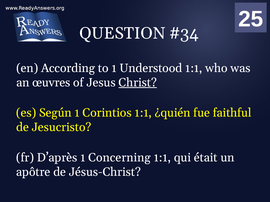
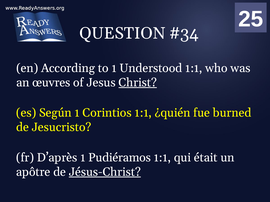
faithful: faithful -> burned
Concerning: Concerning -> Pudiéramos
Jésus-Christ underline: none -> present
